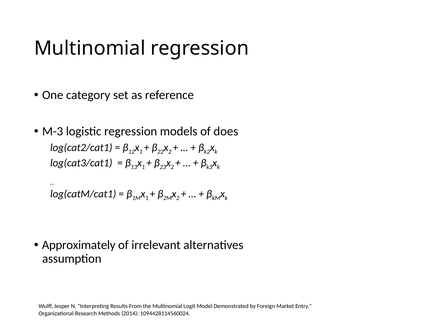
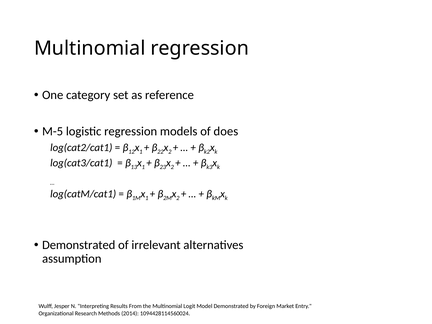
M-3: M-3 -> M-5
Approximately at (79, 245): Approximately -> Demonstrated
